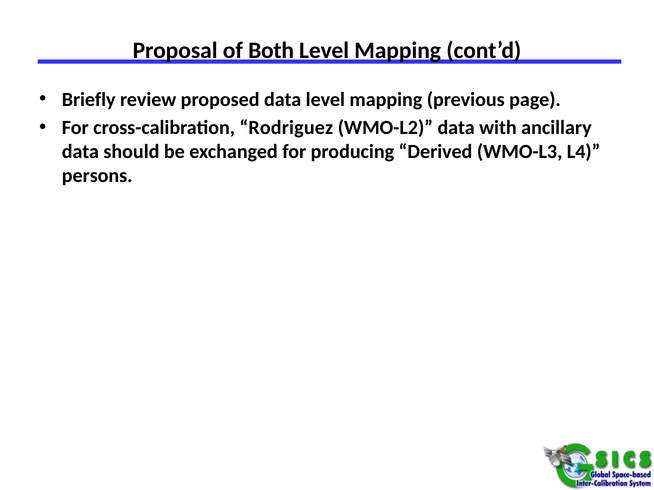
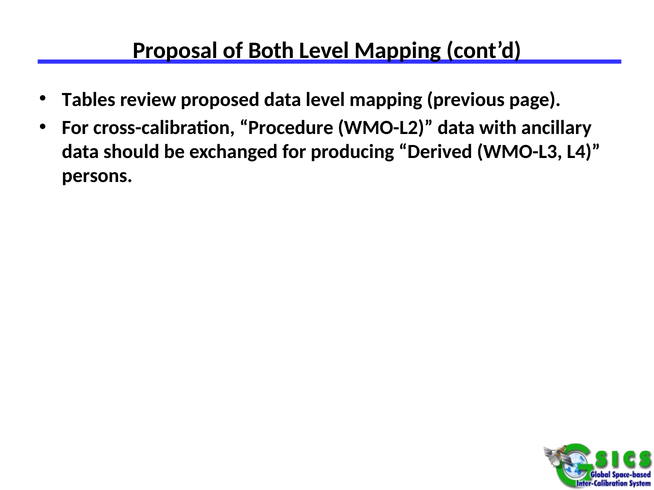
Briefly: Briefly -> Tables
Rodriguez: Rodriguez -> Procedure
